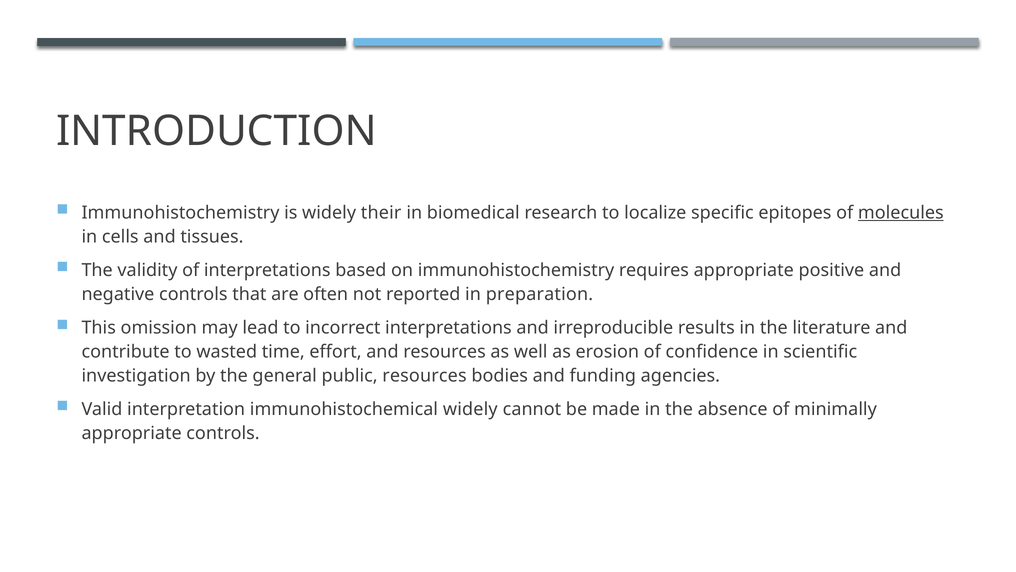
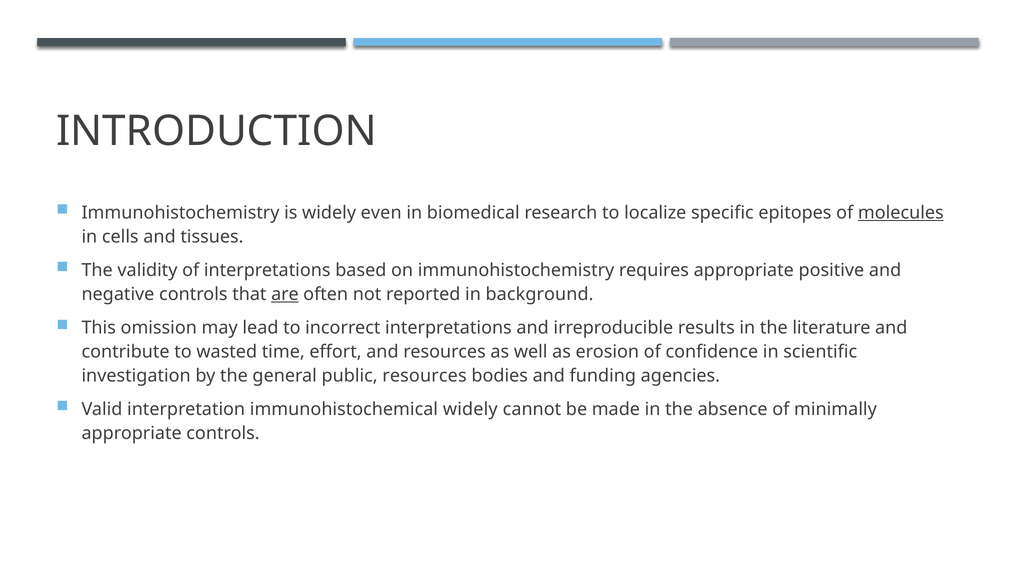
their: their -> even
are underline: none -> present
preparation: preparation -> background
